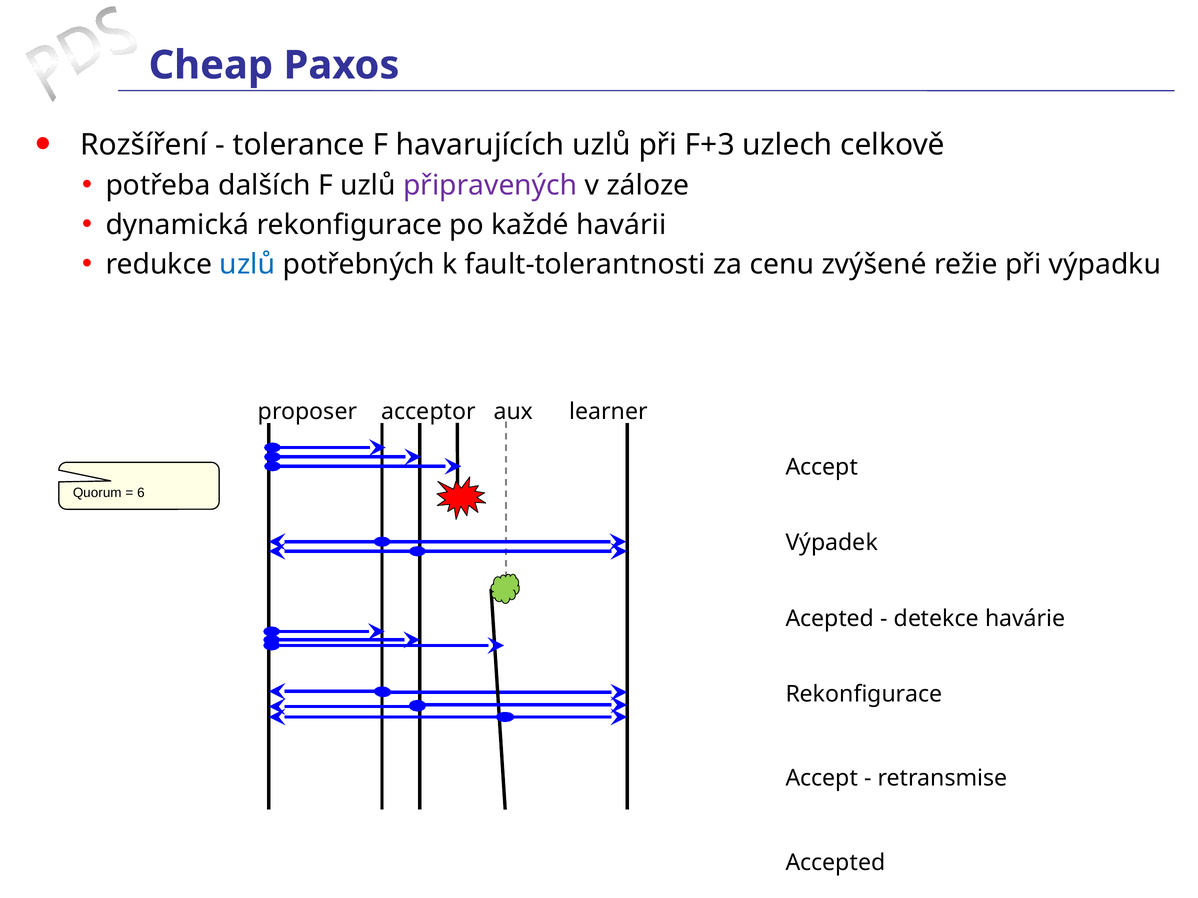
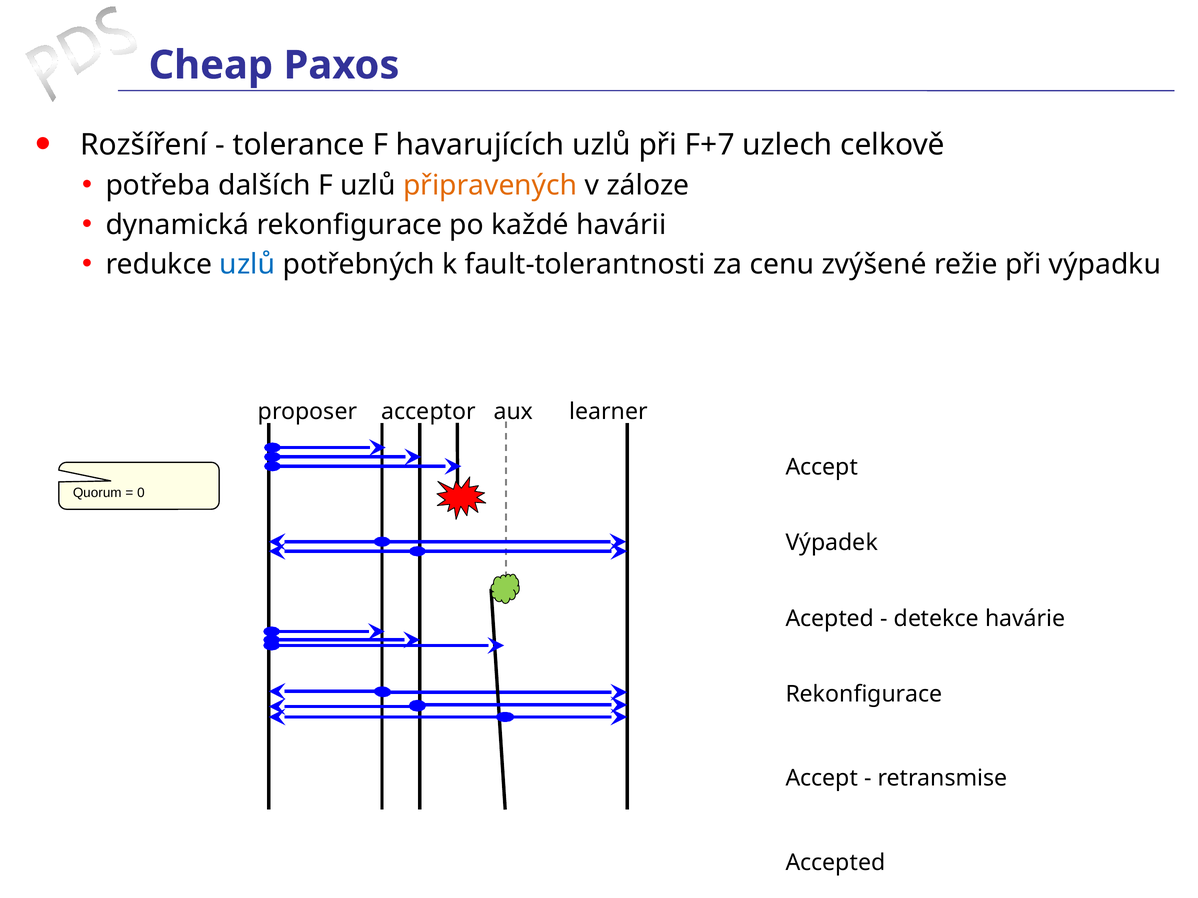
F+3: F+3 -> F+7
připravených colour: purple -> orange
6: 6 -> 0
